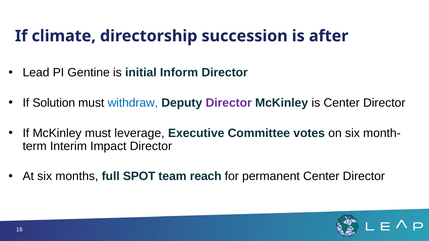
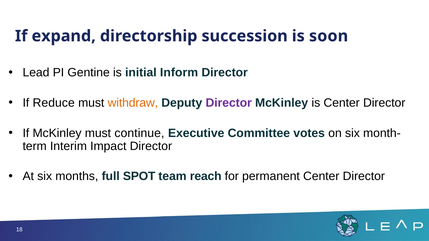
climate: climate -> expand
after: after -> soon
Solution: Solution -> Reduce
withdraw colour: blue -> orange
leverage: leverage -> continue
